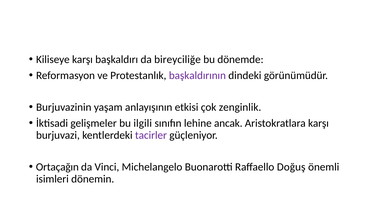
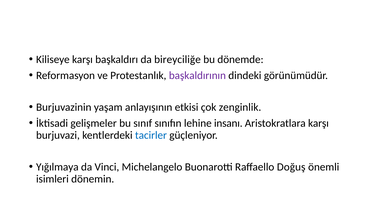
ilgili: ilgili -> sınıf
ancak: ancak -> insanı
tacirler colour: purple -> blue
Ortaçağın: Ortaçağın -> Yığılmaya
